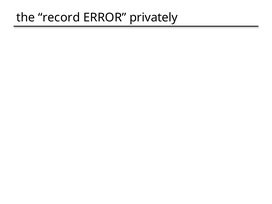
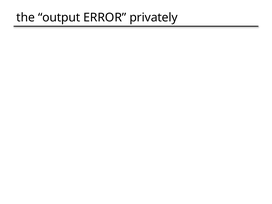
the record: record -> output
